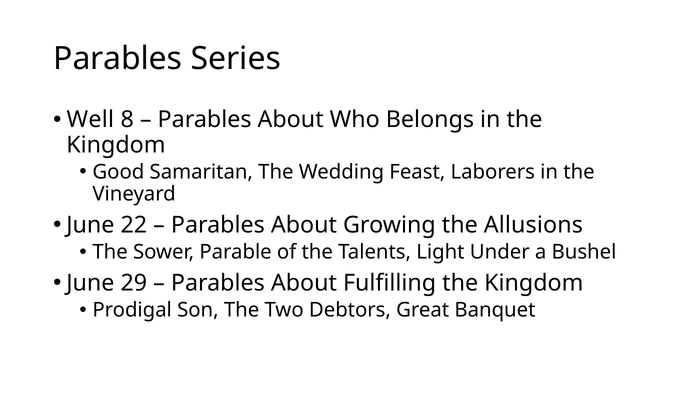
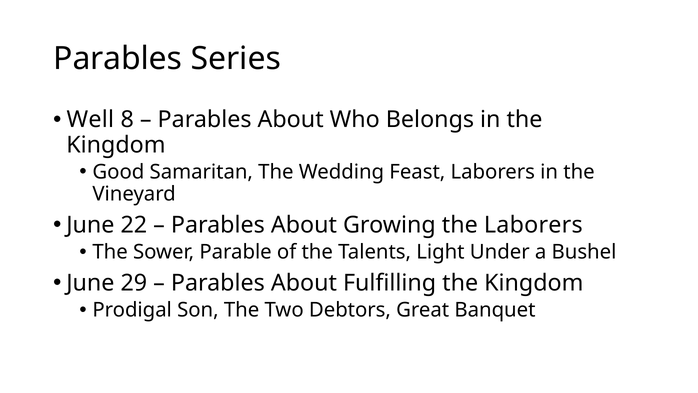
the Allusions: Allusions -> Laborers
